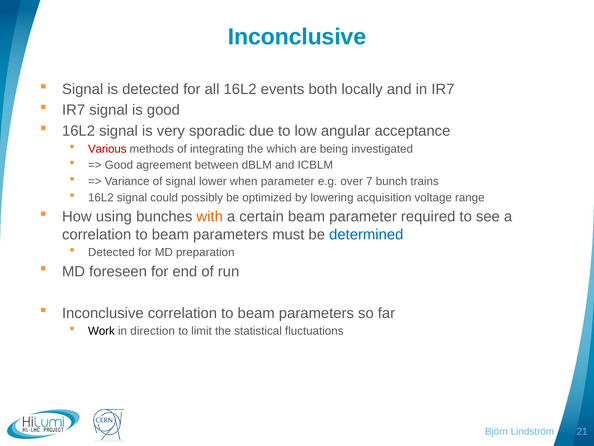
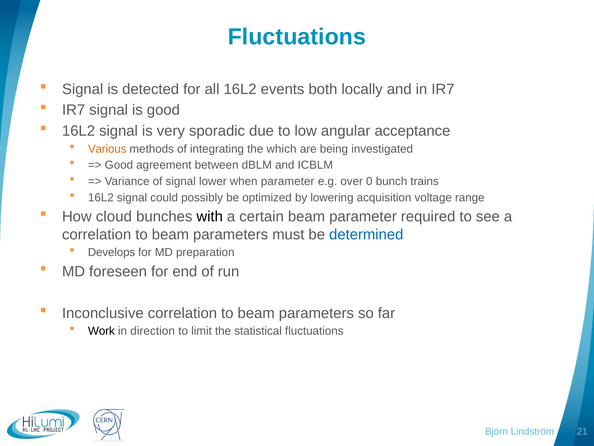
Inconclusive at (297, 37): Inconclusive -> Fluctuations
Various colour: red -> orange
7: 7 -> 0
using: using -> cloud
with colour: orange -> black
Detected at (111, 252): Detected -> Develops
